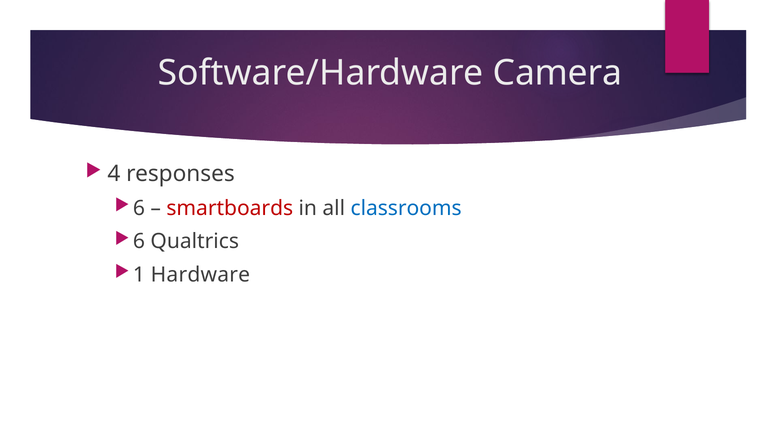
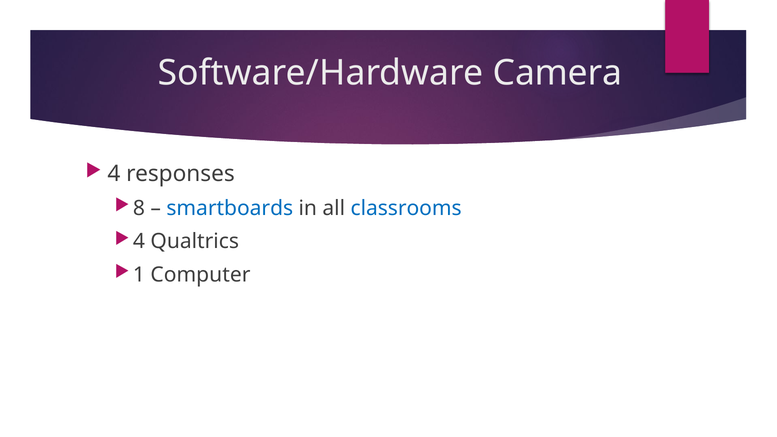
6 at (139, 208): 6 -> 8
smartboards colour: red -> blue
6 at (139, 242): 6 -> 4
Hardware: Hardware -> Computer
